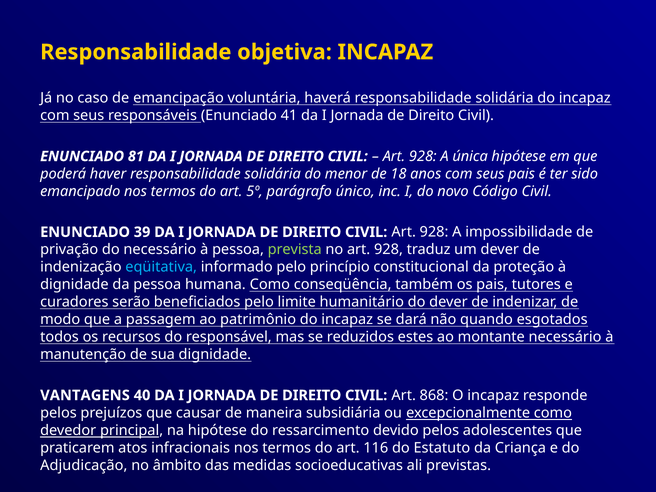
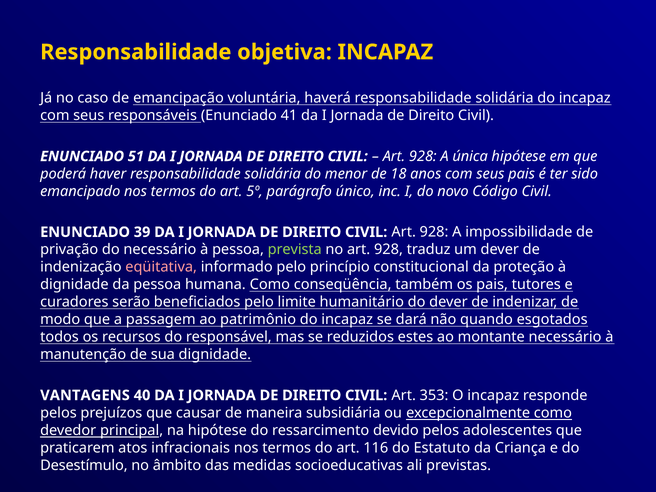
81: 81 -> 51
eqüitativa colour: light blue -> pink
868: 868 -> 353
Adjudicação: Adjudicação -> Desestímulo
